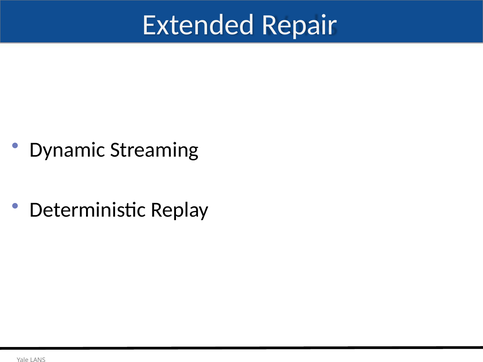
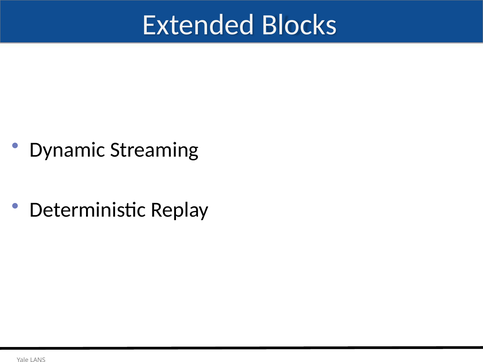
Repair: Repair -> Blocks
